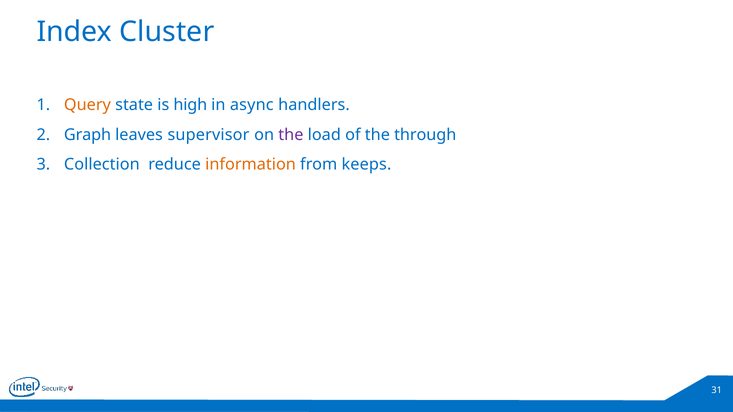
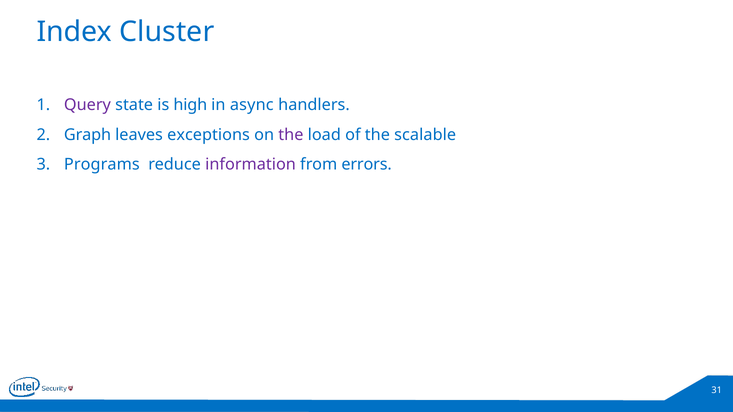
Query colour: orange -> purple
supervisor: supervisor -> exceptions
through: through -> scalable
Collection: Collection -> Programs
information colour: orange -> purple
keeps: keeps -> errors
